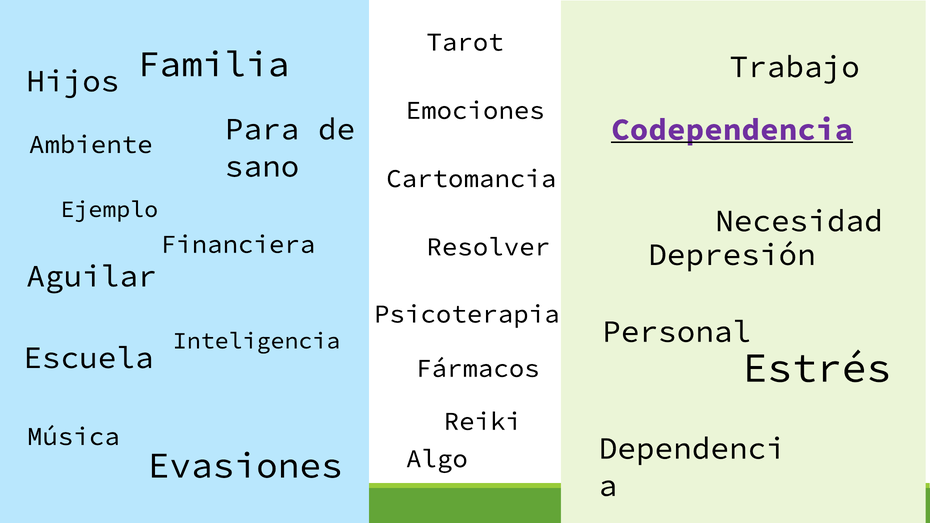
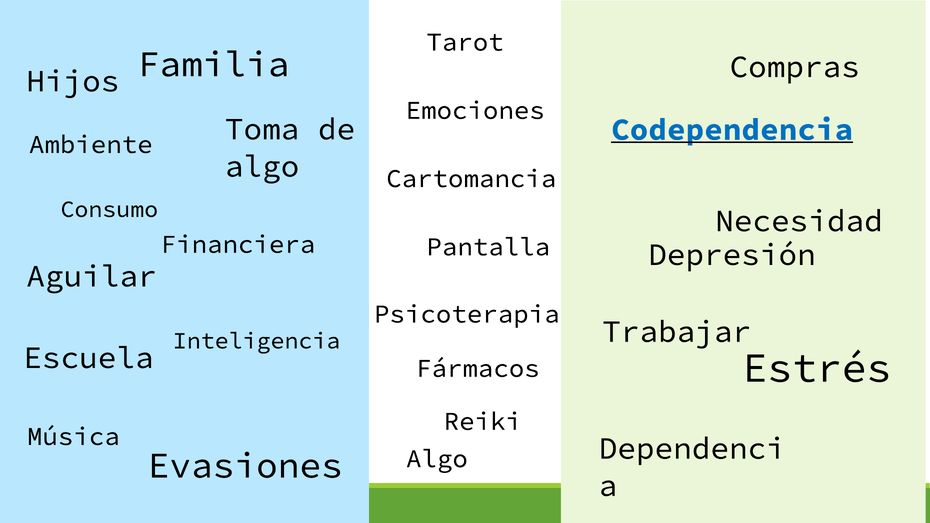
Trabajo: Trabajo -> Compras
Para: Para -> Toma
Codependencia colour: purple -> blue
sano at (262, 166): sano -> algo
Ejemplo: Ejemplo -> Consumo
Resolver: Resolver -> Pantalla
Personal: Personal -> Trabajar
